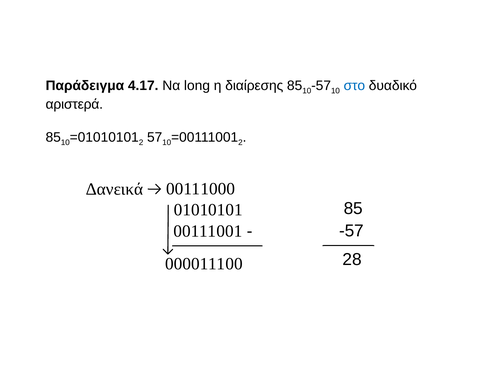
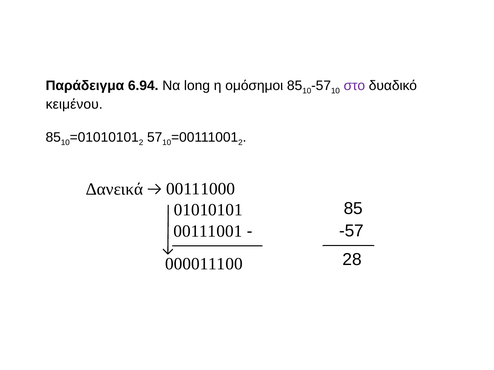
4.17: 4.17 -> 6.94
διαίρεσης: διαίρεσης -> ομόσημοι
στο colour: blue -> purple
αριστερά: αριστερά -> κειμένου
